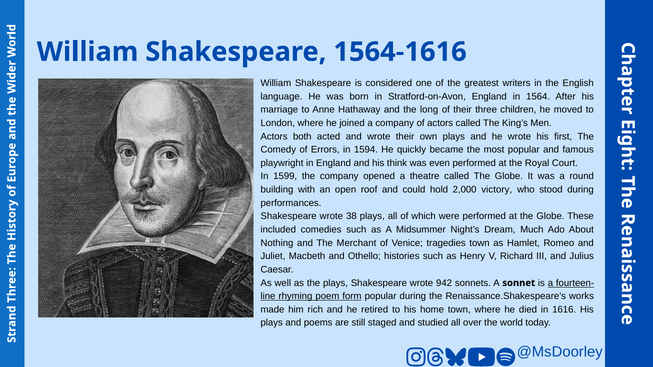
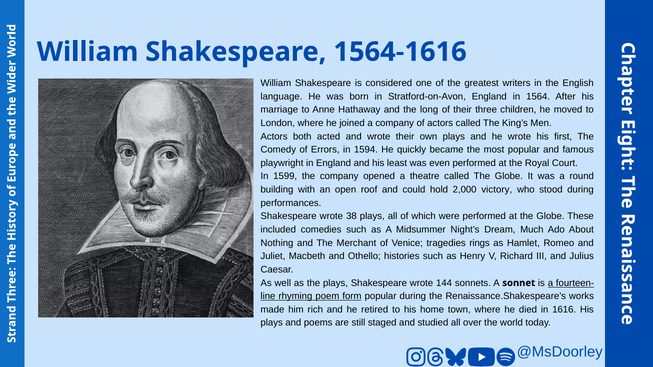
think: think -> least
tragedies town: town -> rings
942: 942 -> 144
